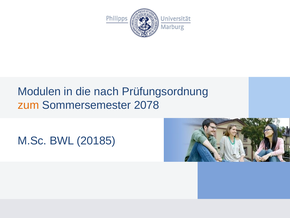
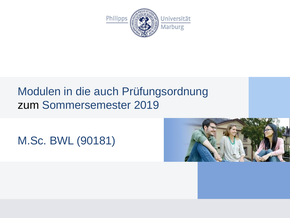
nach: nach -> auch
zum colour: orange -> black
2078: 2078 -> 2019
20185: 20185 -> 90181
